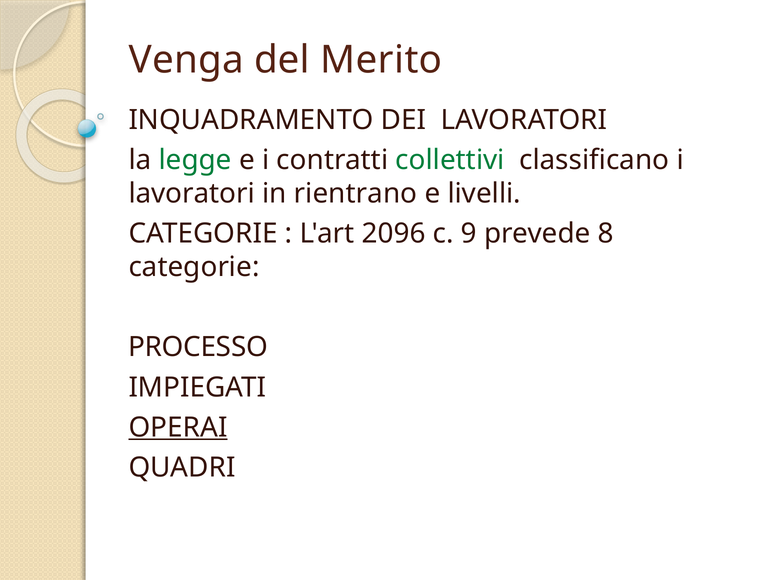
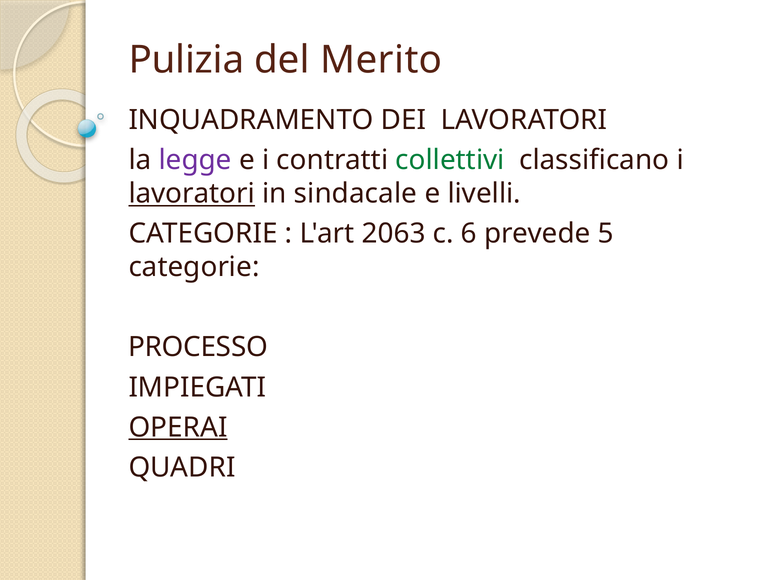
Venga: Venga -> Pulizia
legge colour: green -> purple
lavoratori at (192, 194) underline: none -> present
rientrano: rientrano -> sindacale
2096: 2096 -> 2063
9: 9 -> 6
8: 8 -> 5
